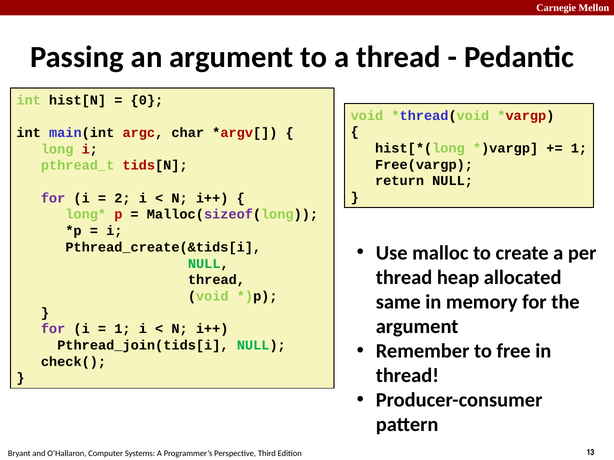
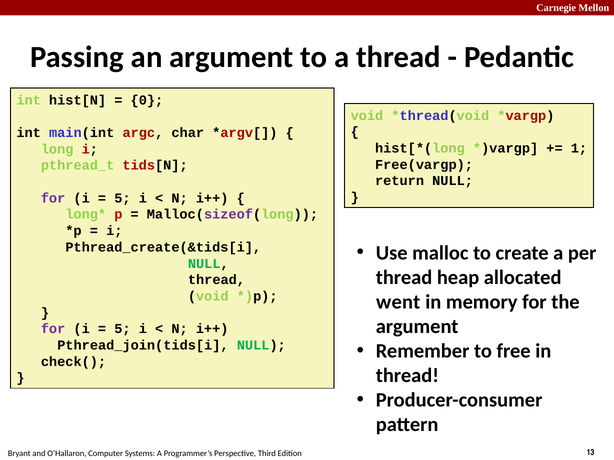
2 at (122, 198): 2 -> 5
same: same -> went
1 at (122, 329): 1 -> 5
